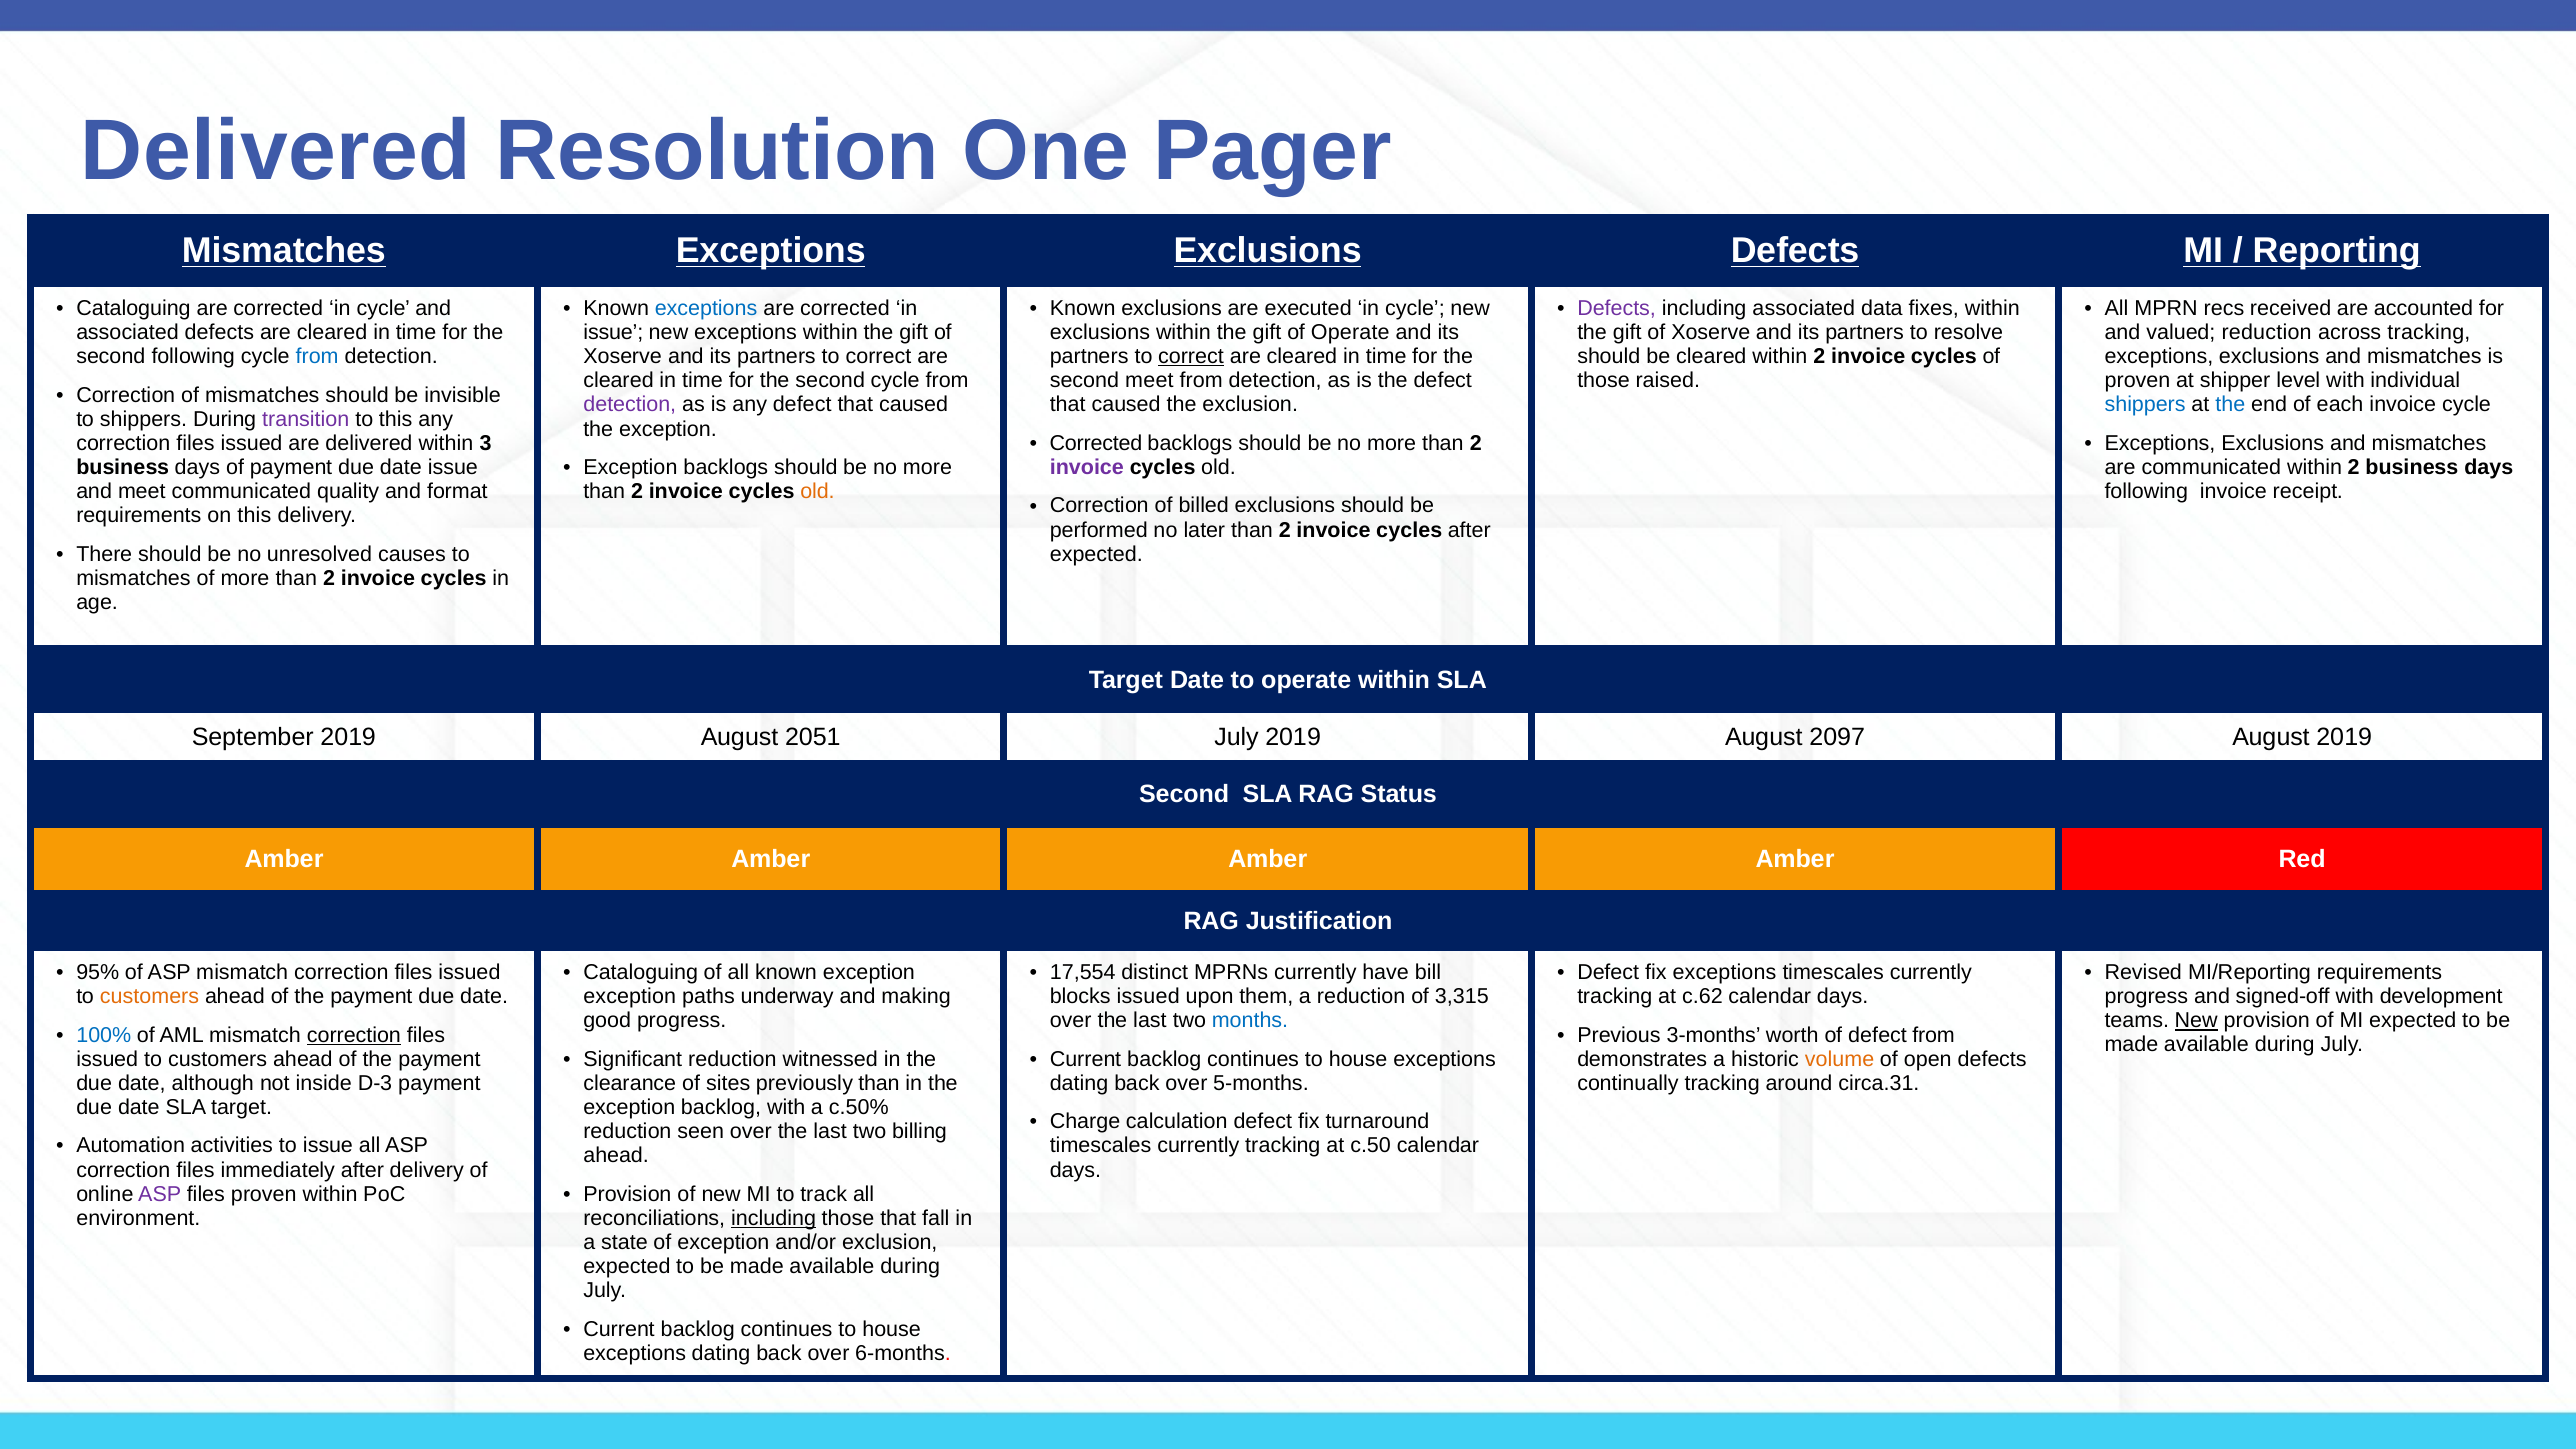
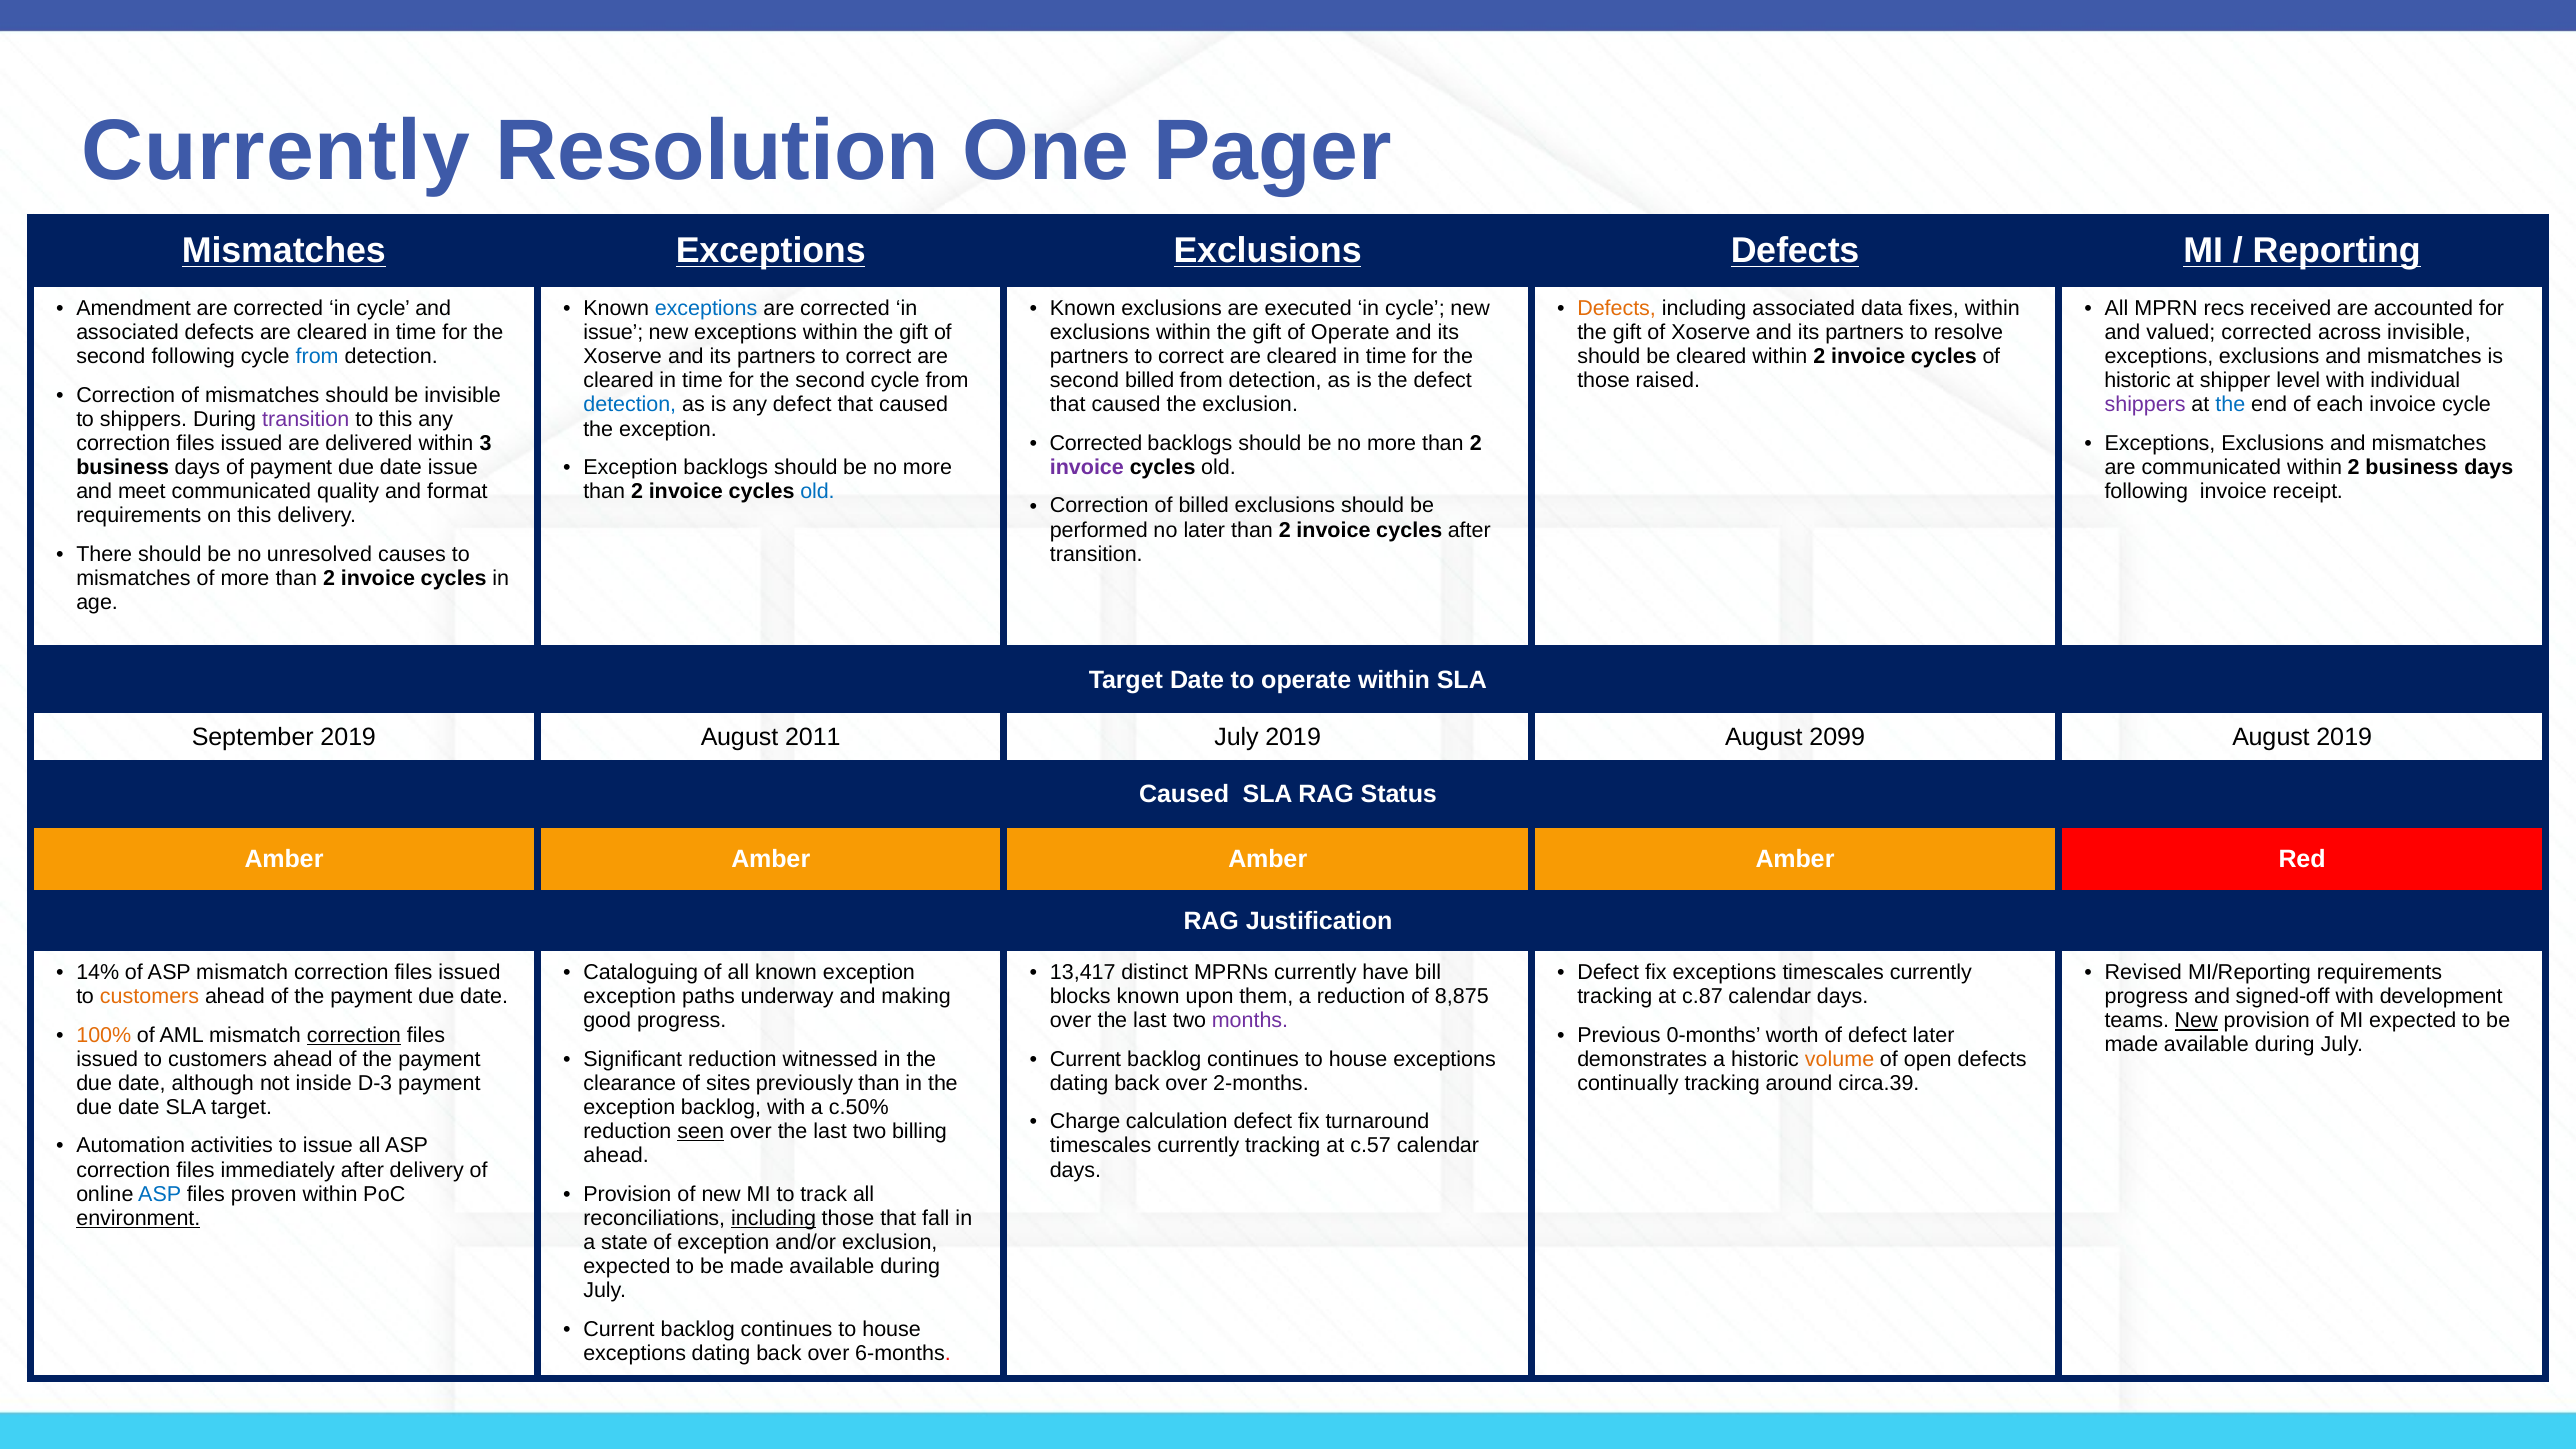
Delivered at (276, 151): Delivered -> Currently
Cataloguing at (133, 308): Cataloguing -> Amendment
Defects at (1617, 308) colour: purple -> orange
valued reduction: reduction -> corrected
across tracking: tracking -> invisible
correct at (1191, 357) underline: present -> none
second meet: meet -> billed
proven at (2138, 381): proven -> historic
detection at (630, 405) colour: purple -> blue
shippers at (2145, 405) colour: blue -> purple
old at (817, 492) colour: orange -> blue
expected at (1096, 554): expected -> transition
2051: 2051 -> 2011
2097: 2097 -> 2099
Second at (1184, 795): Second -> Caused
95%: 95% -> 14%
17,554: 17,554 -> 13,417
blocks issued: issued -> known
3,315: 3,315 -> 8,875
c.62: c.62 -> c.87
months colour: blue -> purple
100% colour: blue -> orange
3-months: 3-months -> 0-months
defect from: from -> later
5-months: 5-months -> 2-months
circa.31: circa.31 -> circa.39
seen underline: none -> present
c.50: c.50 -> c.57
ASP at (160, 1194) colour: purple -> blue
environment underline: none -> present
